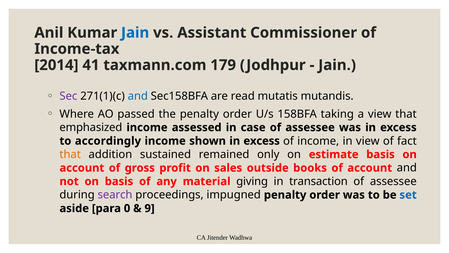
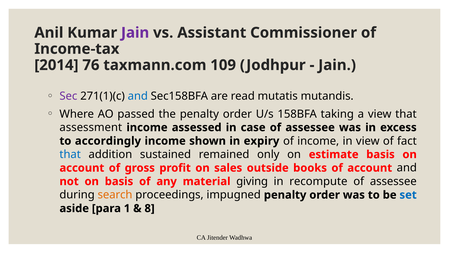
Jain at (135, 33) colour: blue -> purple
41: 41 -> 76
179: 179 -> 109
emphasized: emphasized -> assessment
shown in excess: excess -> expiry
that at (70, 154) colour: orange -> blue
transaction: transaction -> recompute
search colour: purple -> orange
0: 0 -> 1
9: 9 -> 8
